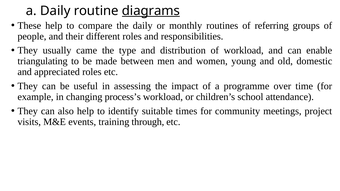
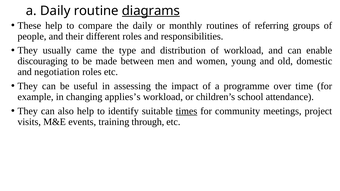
triangulating: triangulating -> discouraging
appreciated: appreciated -> negotiation
process’s: process’s -> applies’s
times underline: none -> present
